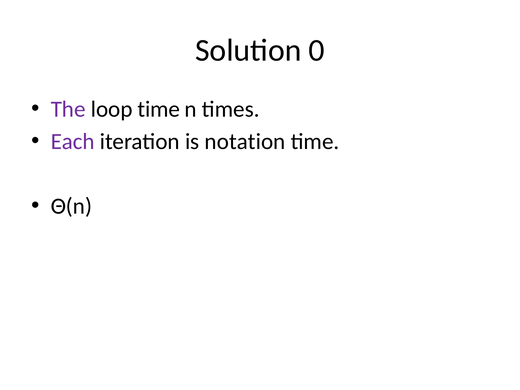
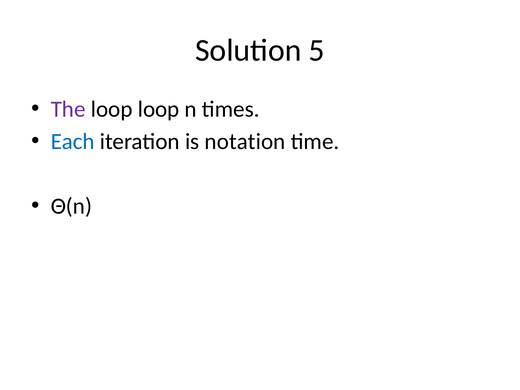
0: 0 -> 5
loop time: time -> loop
Each colour: purple -> blue
